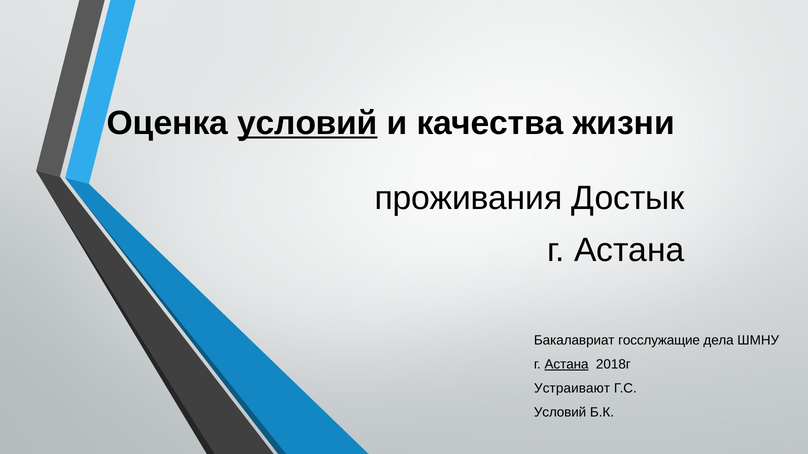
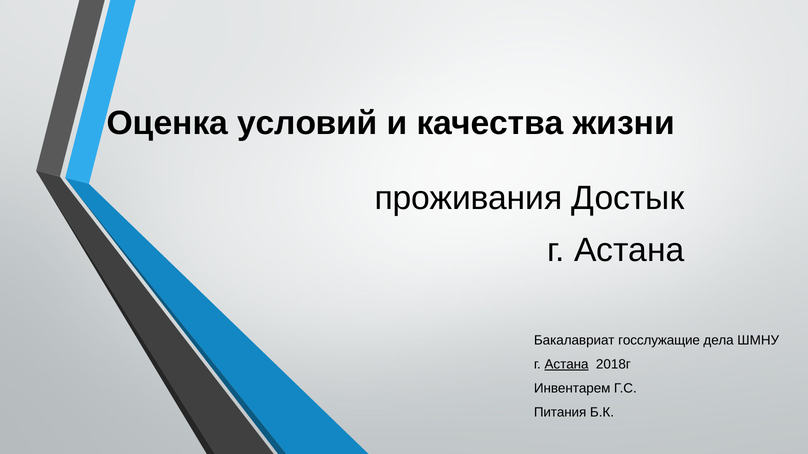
условий at (308, 123) underline: present -> none
Устраивают: Устраивают -> Инвентарем
Условий at (560, 413): Условий -> Питания
